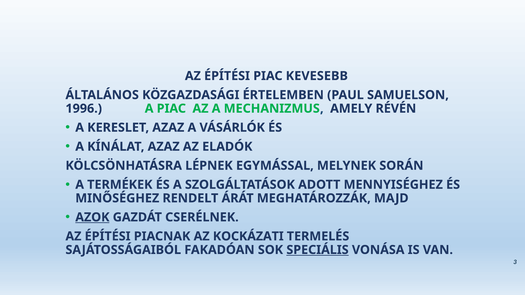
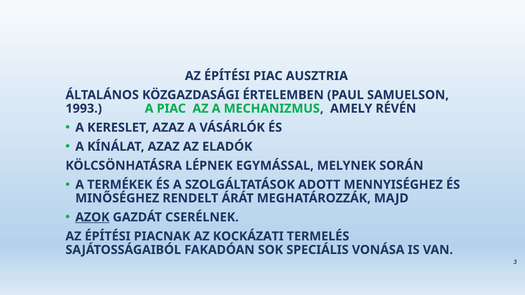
KEVESEBB: KEVESEBB -> AUSZTRIA
1996: 1996 -> 1993
SPECIÁLIS underline: present -> none
